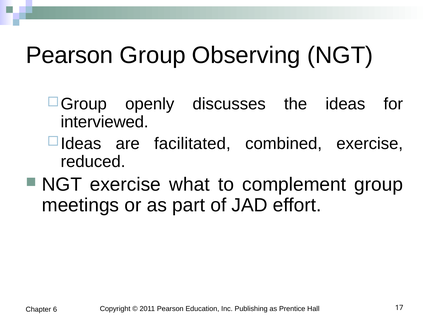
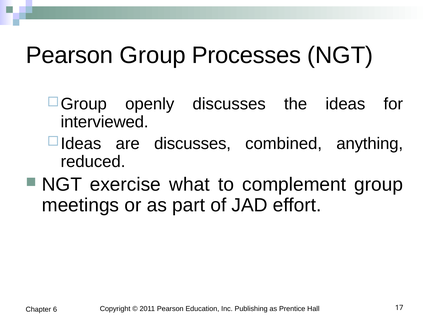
Observing: Observing -> Processes
are facilitated: facilitated -> discusses
combined exercise: exercise -> anything
